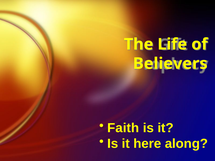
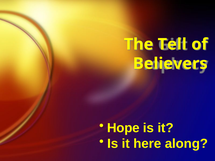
Life: Life -> Tell
Faith: Faith -> Hope
